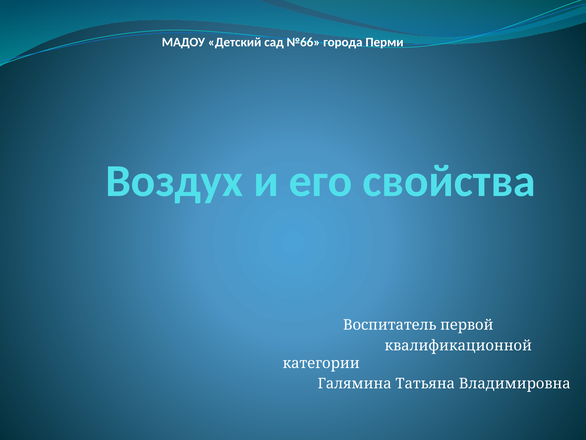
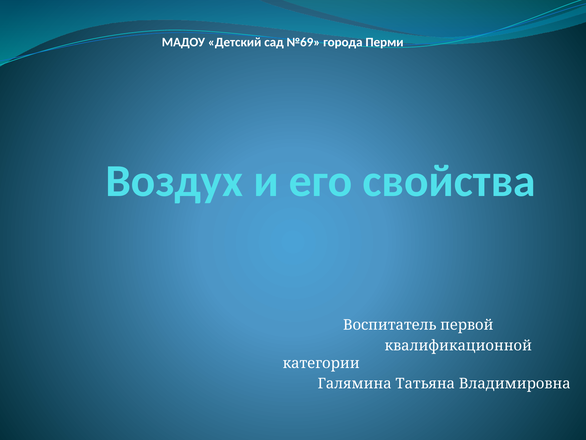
№66: №66 -> №69
